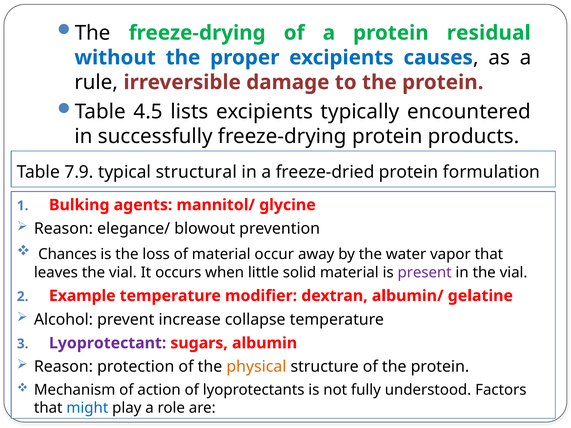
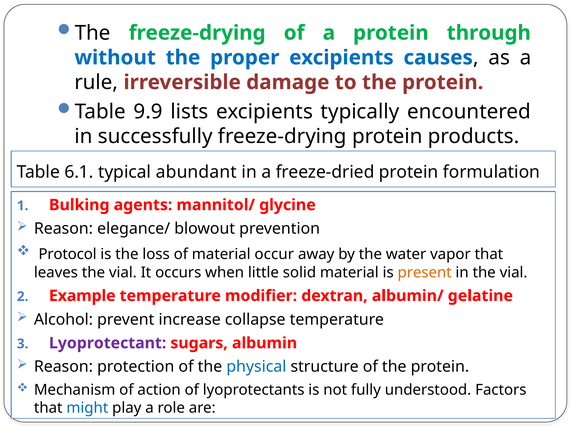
residual: residual -> through
4.5: 4.5 -> 9.9
7.9: 7.9 -> 6.1
structural: structural -> abundant
Chances: Chances -> Protocol
present colour: purple -> orange
physical colour: orange -> blue
